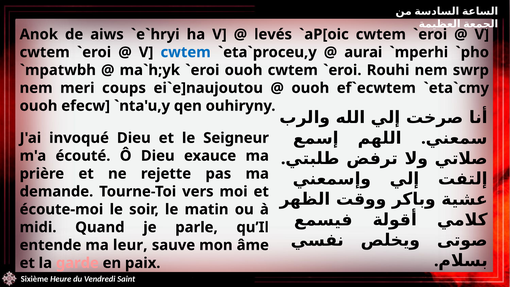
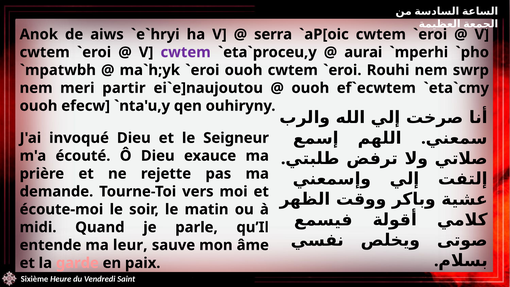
levés: levés -> serra
cwtem at (186, 52) colour: blue -> purple
coups: coups -> partir
